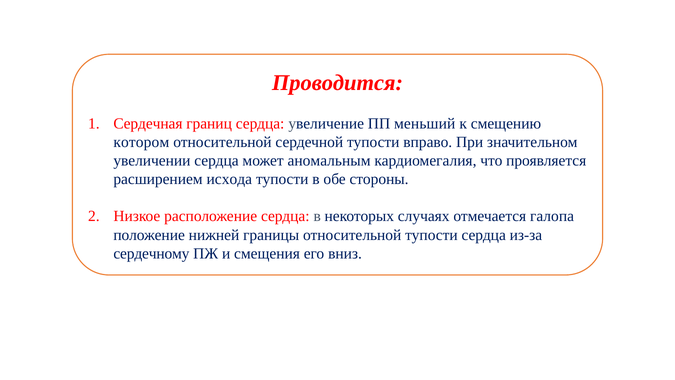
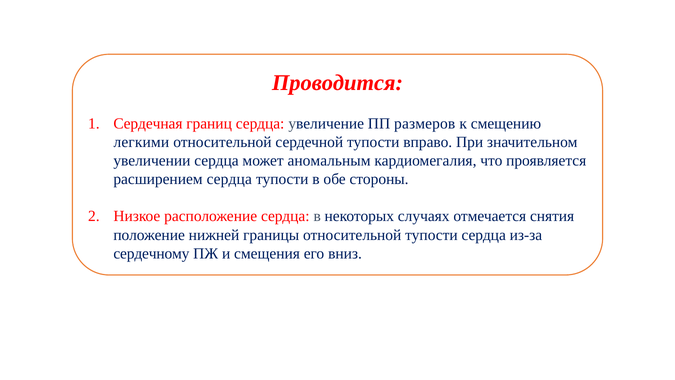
меньший: меньший -> размеров
котором: котором -> легкими
расширением исхода: исхода -> сердца
галопа: галопа -> снятия
